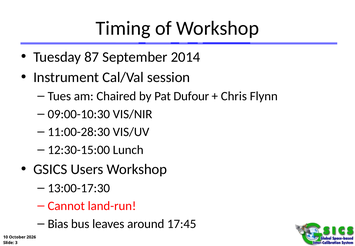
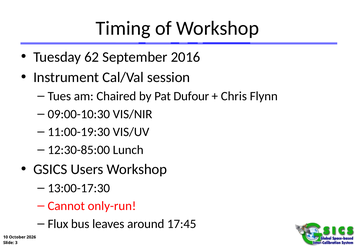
87: 87 -> 62
2014: 2014 -> 2016
11:00-28:30: 11:00-28:30 -> 11:00-19:30
12:30-15:00: 12:30-15:00 -> 12:30-85:00
land-run: land-run -> only-run
Bias: Bias -> Flux
